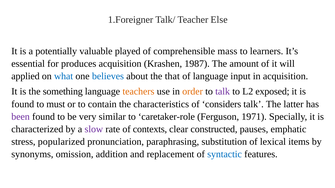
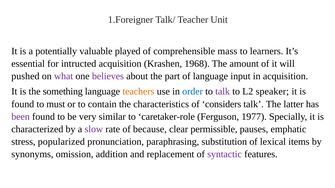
Else: Else -> Unit
produces: produces -> intructed
1987: 1987 -> 1968
applied: applied -> pushed
what colour: blue -> purple
believes colour: blue -> purple
that: that -> part
order colour: orange -> blue
exposed: exposed -> speaker
1971: 1971 -> 1977
contexts: contexts -> because
constructed: constructed -> permissible
syntactic colour: blue -> purple
